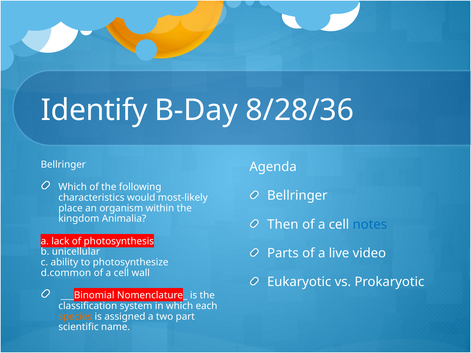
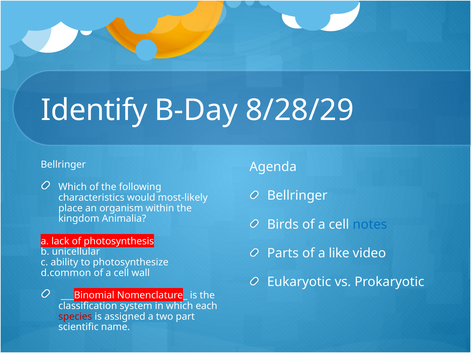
8/28/36: 8/28/36 -> 8/28/29
Then: Then -> Birds
live: live -> like
species colour: orange -> red
